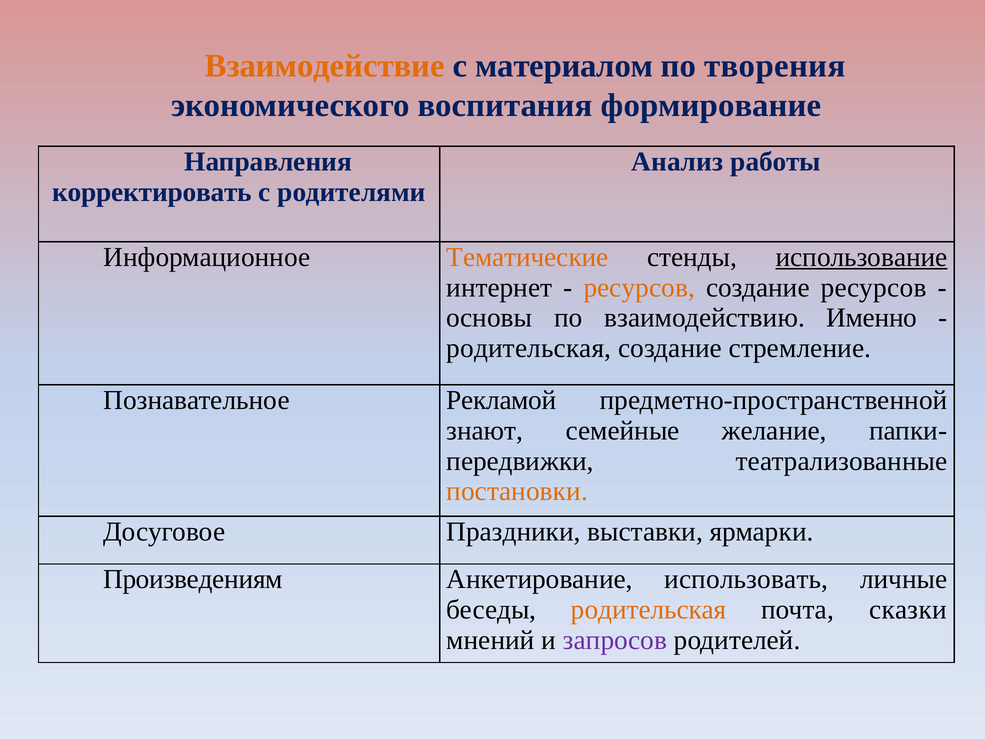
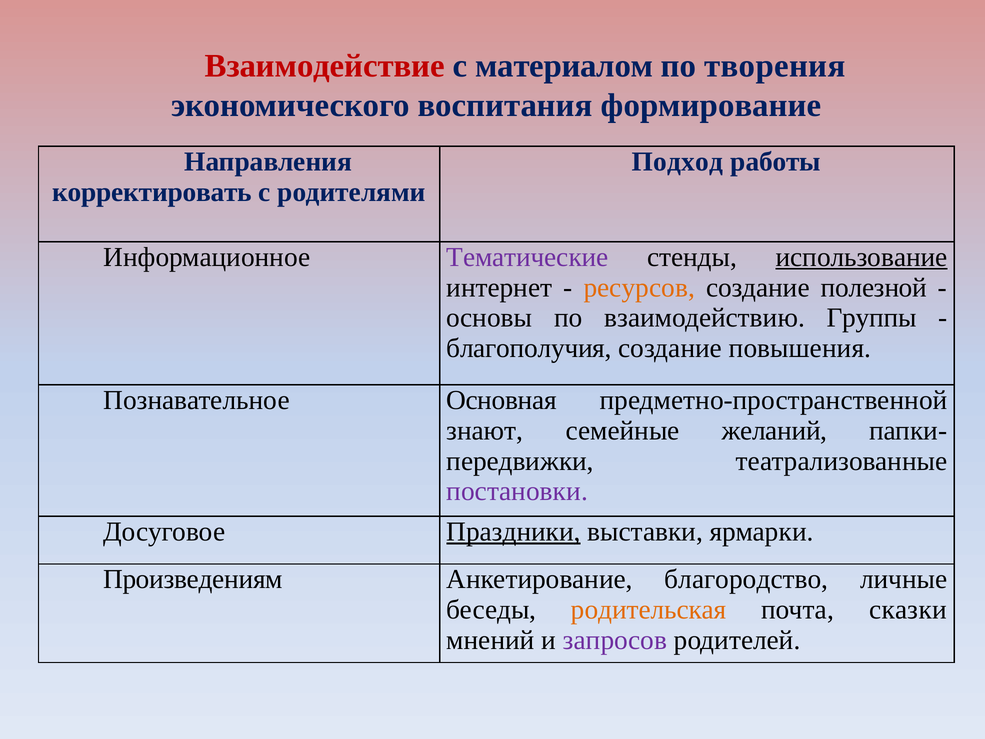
Взаимодействие colour: orange -> red
Анализ: Анализ -> Подход
Тематические colour: orange -> purple
создание ресурсов: ресурсов -> полезной
Именно: Именно -> Группы
родительская at (529, 348): родительская -> благополучия
стремление: стремление -> повышения
Рекламой: Рекламой -> Основная
желание: желание -> желаний
постановки colour: orange -> purple
Праздники underline: none -> present
использовать: использовать -> благородство
